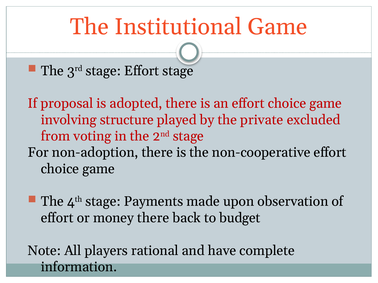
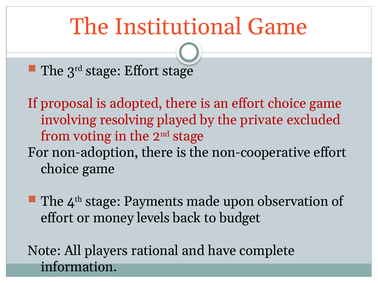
structure: structure -> resolving
money there: there -> levels
